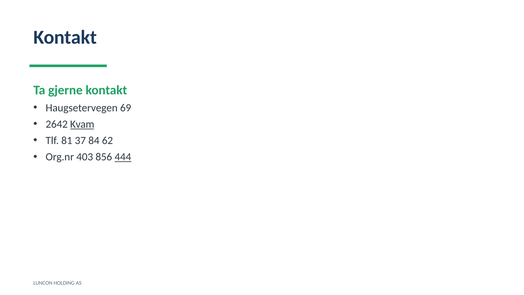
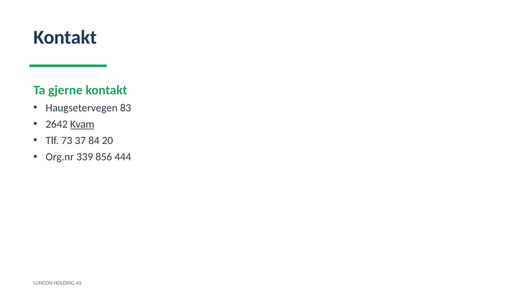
69: 69 -> 83
81: 81 -> 73
62: 62 -> 20
403: 403 -> 339
444 underline: present -> none
